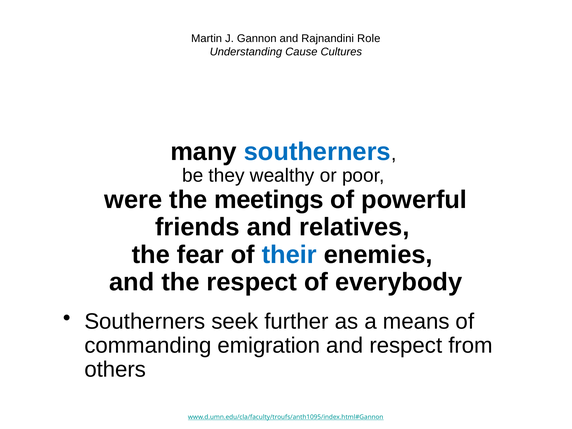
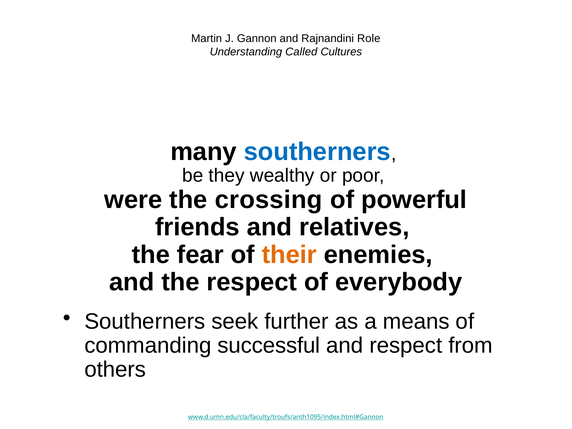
Cause: Cause -> Called
meetings: meetings -> crossing
their colour: blue -> orange
emigration: emigration -> successful
